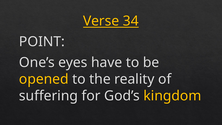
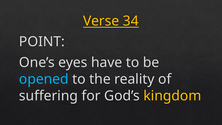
opened colour: yellow -> light blue
